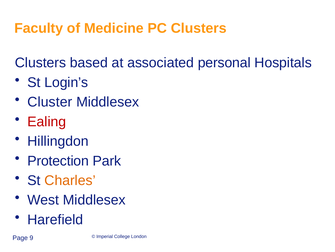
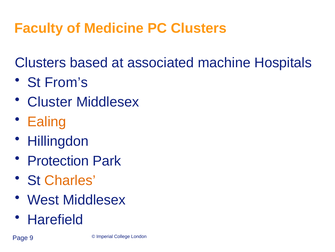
personal: personal -> machine
Login’s: Login’s -> From’s
Ealing colour: red -> orange
